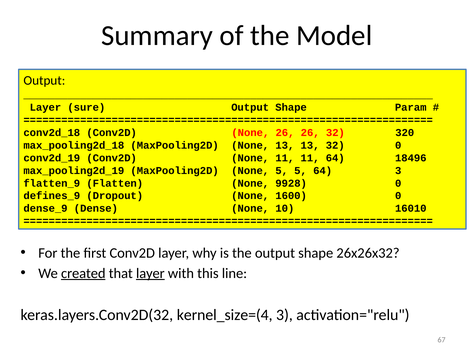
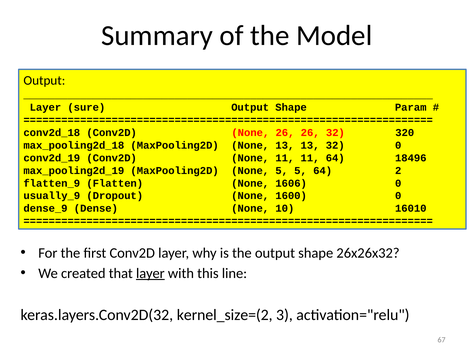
64 3: 3 -> 2
9928: 9928 -> 1606
defines_9: defines_9 -> usually_9
created underline: present -> none
kernel_size=(4: kernel_size=(4 -> kernel_size=(2
